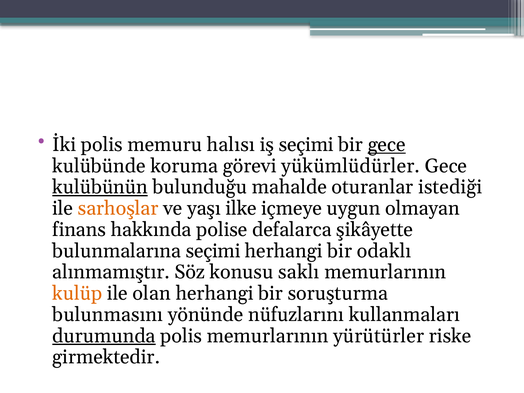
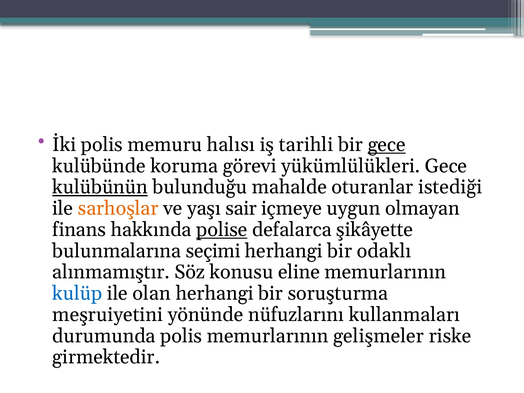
iş seçimi: seçimi -> tarihli
yükümlüdürler: yükümlüdürler -> yükümlülükleri
ilke: ilke -> sair
polise underline: none -> present
saklı: saklı -> eline
kulüp colour: orange -> blue
bulunmasını: bulunmasını -> meşruiyetini
durumunda underline: present -> none
yürütürler: yürütürler -> gelişmeler
